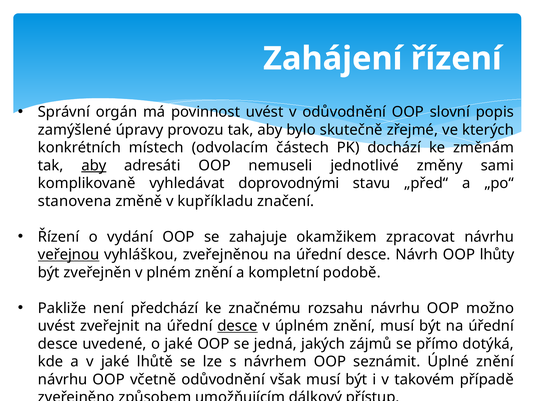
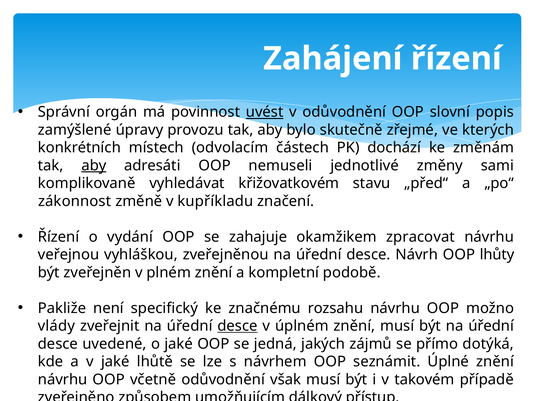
uvést at (265, 112) underline: none -> present
doprovodnými: doprovodnými -> křižovatkovém
stanovena: stanovena -> zákonnost
veřejnou underline: present -> none
předchází: předchází -> specifický
uvést at (57, 326): uvést -> vlády
